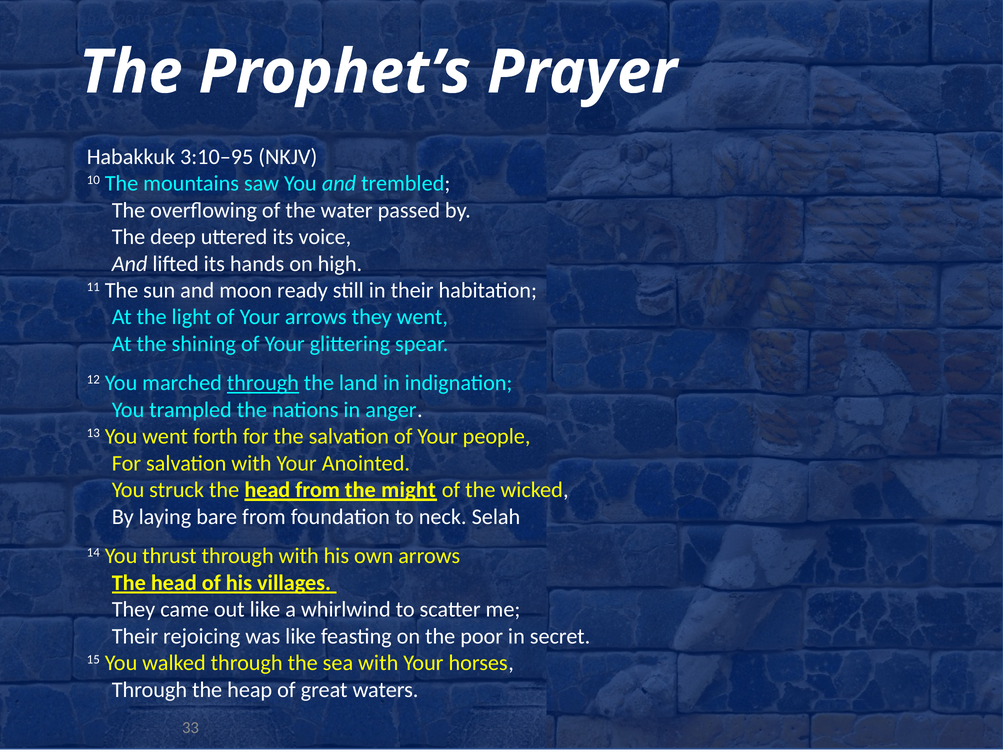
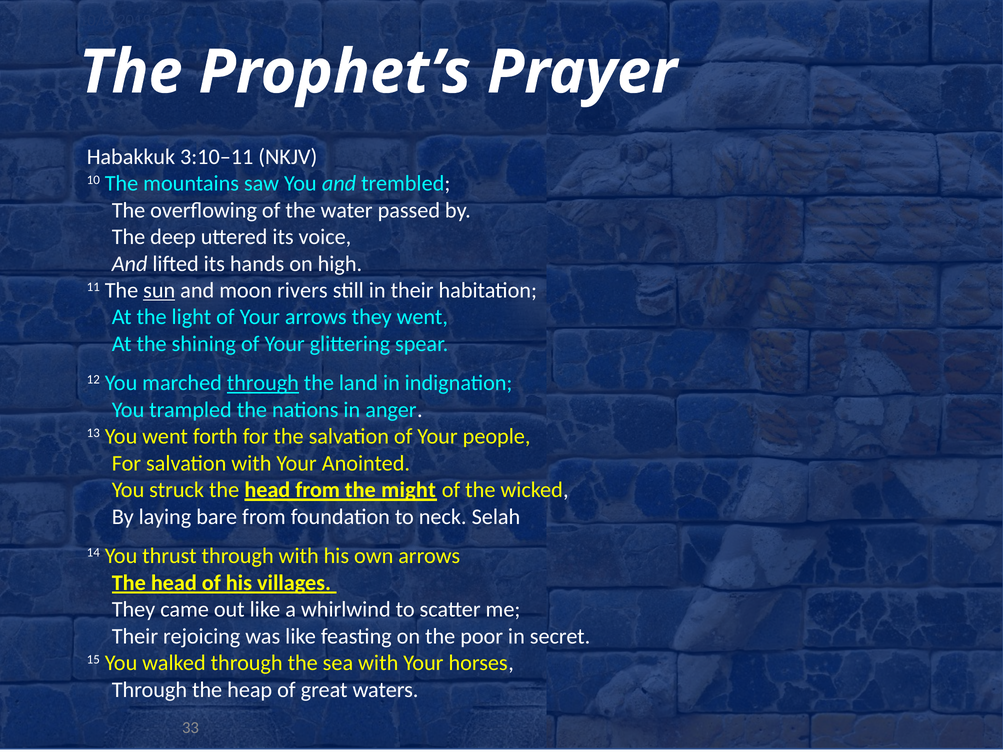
3:10–95: 3:10–95 -> 3:10–11
sun underline: none -> present
ready: ready -> rivers
